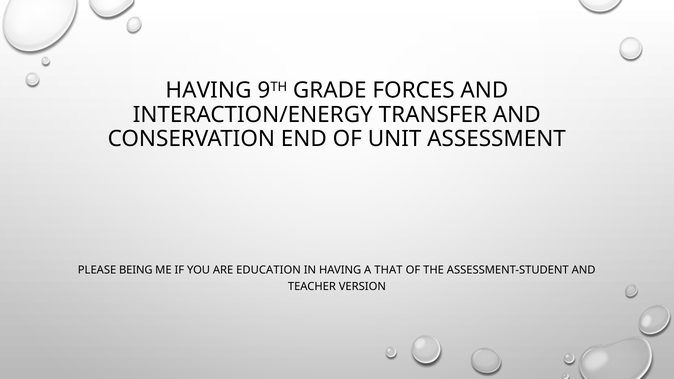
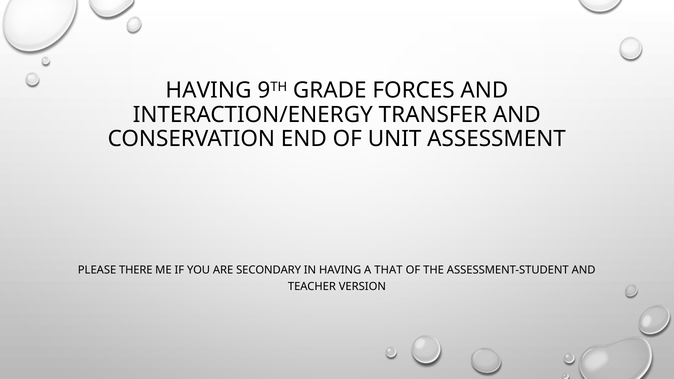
BEING: BEING -> THERE
EDUCATION: EDUCATION -> SECONDARY
